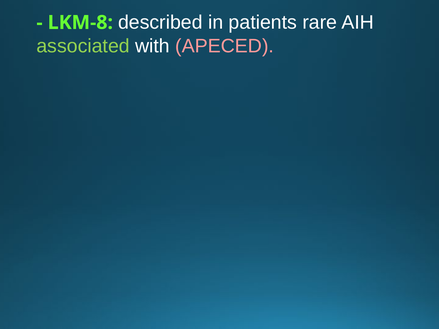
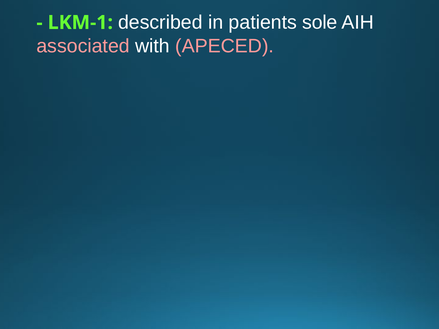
LKM-8: LKM-8 -> LKM-1
rare: rare -> sole
associated colour: light green -> pink
